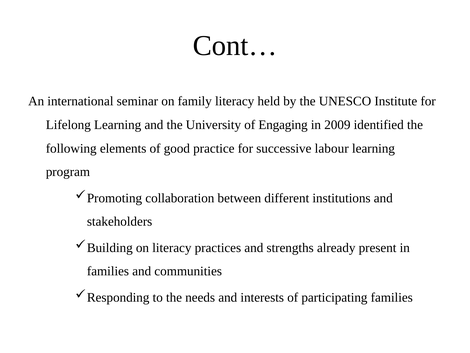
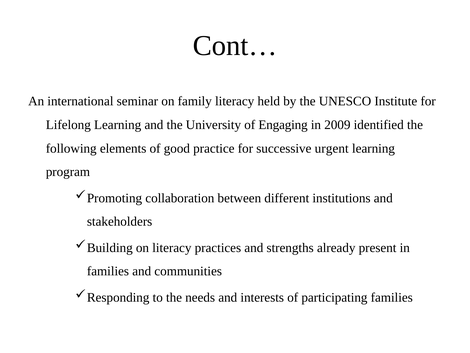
labour: labour -> urgent
